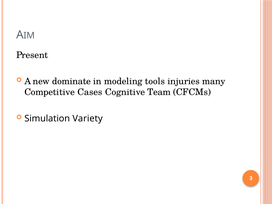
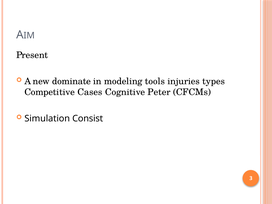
many: many -> types
Team: Team -> Peter
Variety: Variety -> Consist
